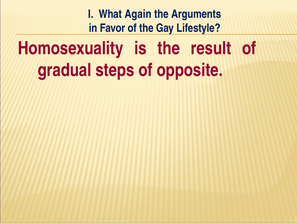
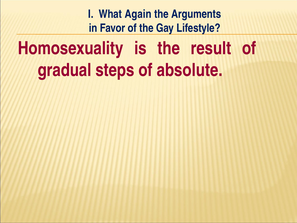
opposite: opposite -> absolute
